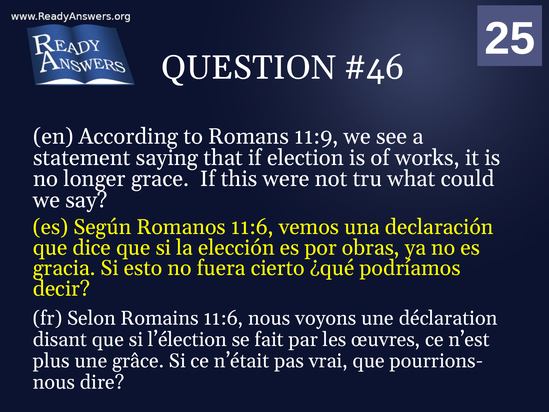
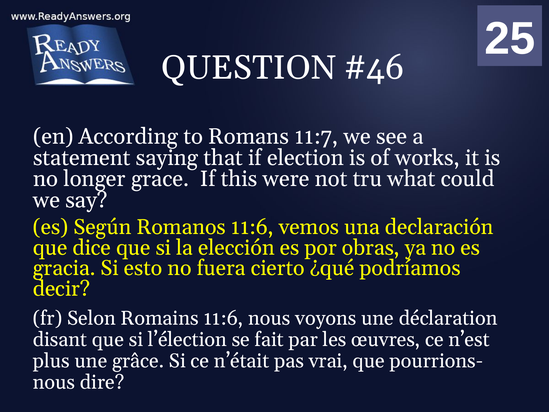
11:9: 11:9 -> 11:7
